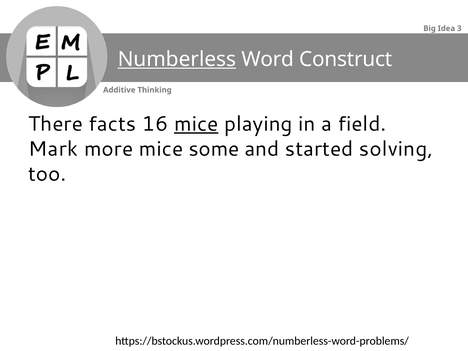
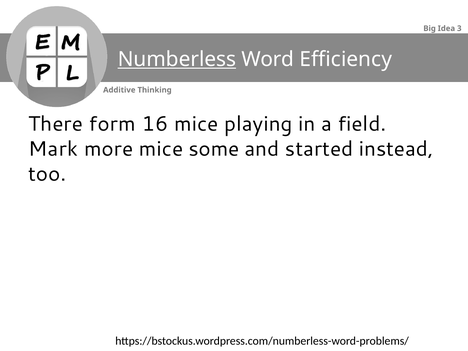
Construct: Construct -> Efficiency
facts: facts -> form
mice at (196, 124) underline: present -> none
solving: solving -> instead
